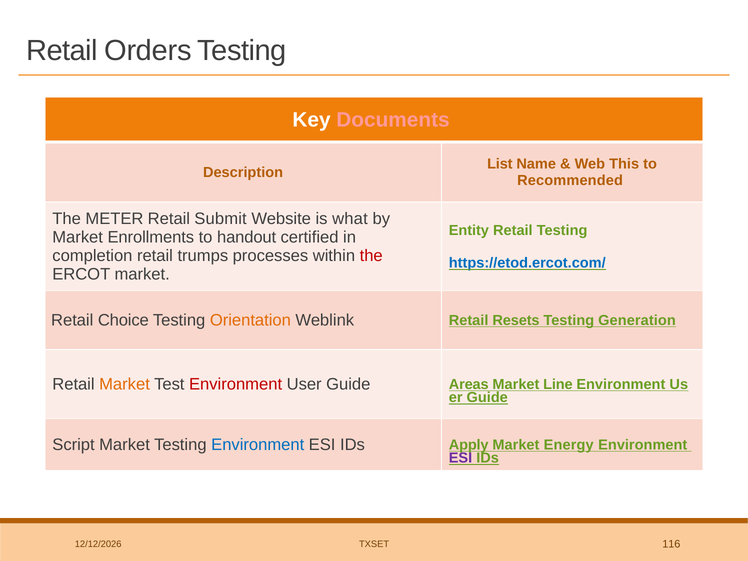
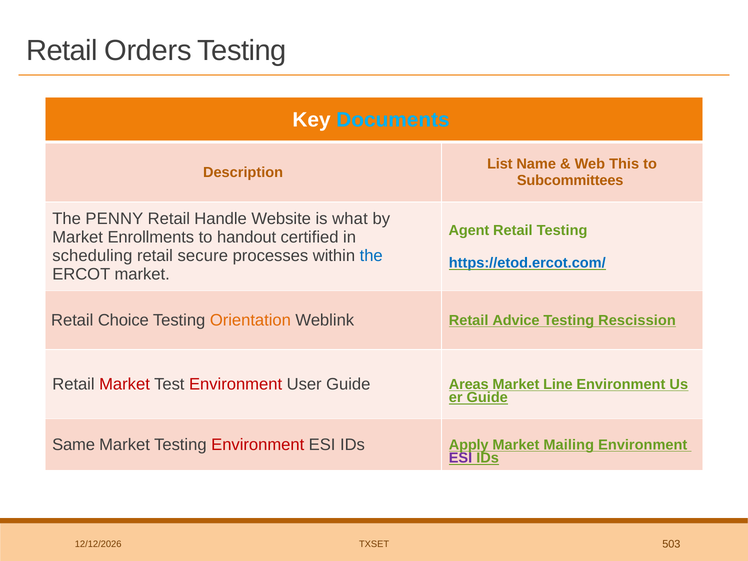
Documents colour: pink -> light blue
Recommended: Recommended -> Subcommittees
METER: METER -> PENNY
Submit: Submit -> Handle
Entity: Entity -> Agent
completion: completion -> scheduling
trumps: trumps -> secure
the at (371, 256) colour: red -> blue
Resets: Resets -> Advice
Generation: Generation -> Rescission
Market at (125, 384) colour: orange -> red
Script: Script -> Same
Environment at (258, 445) colour: blue -> red
Energy: Energy -> Mailing
116: 116 -> 503
